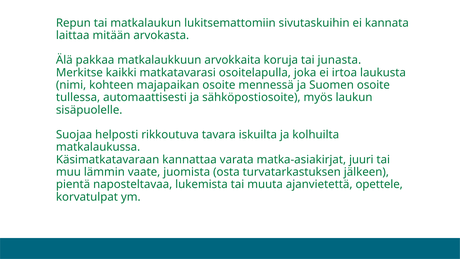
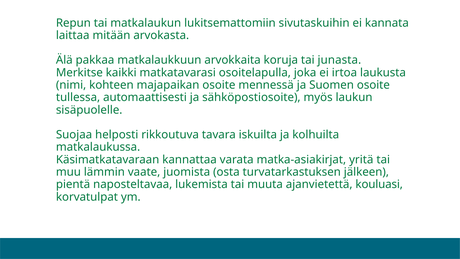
juuri: juuri -> yritä
opettele: opettele -> kouluasi
